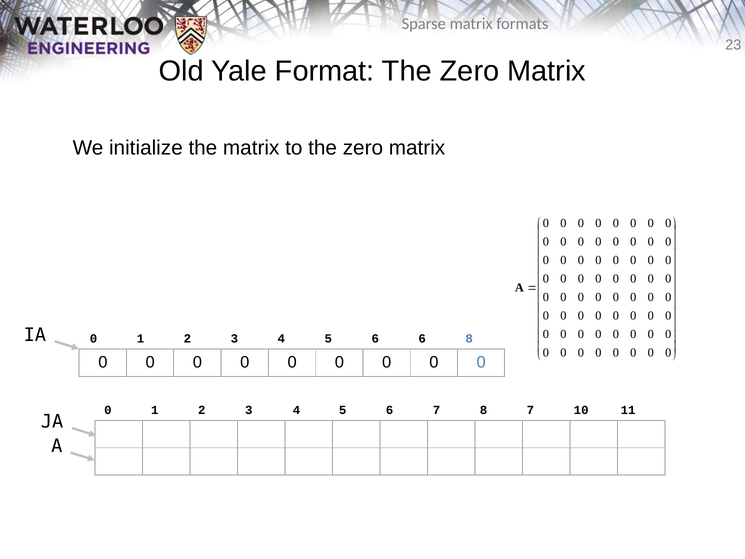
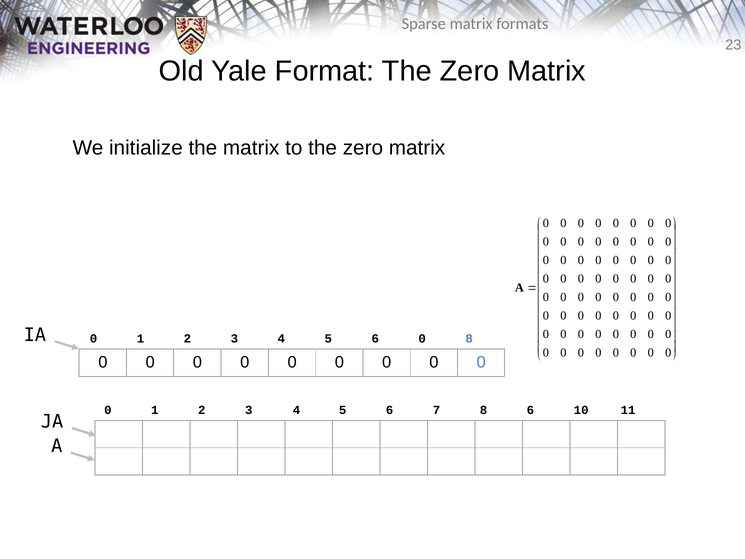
6 6: 6 -> 0
8 7: 7 -> 6
